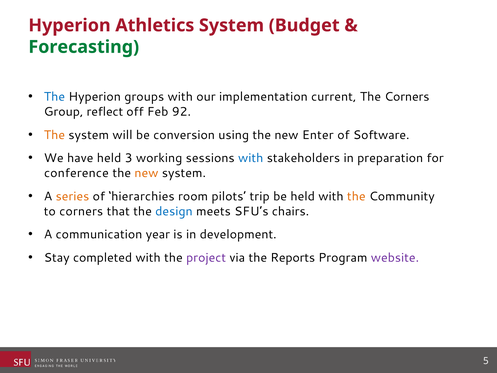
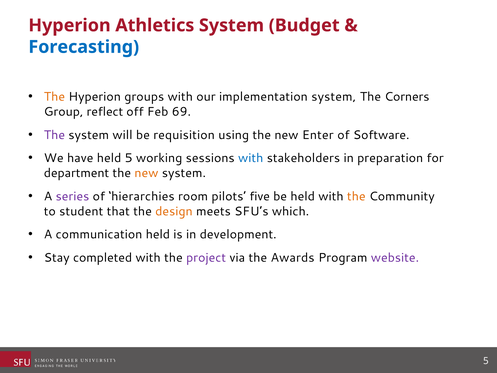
Forecasting colour: green -> blue
The at (54, 97) colour: blue -> orange
implementation current: current -> system
92: 92 -> 69
The at (54, 135) colour: orange -> purple
conversion: conversion -> requisition
held 3: 3 -> 5
conference: conference -> department
series colour: orange -> purple
trip: trip -> five
to corners: corners -> student
design colour: blue -> orange
chairs: chairs -> which
communication year: year -> held
Reports: Reports -> Awards
